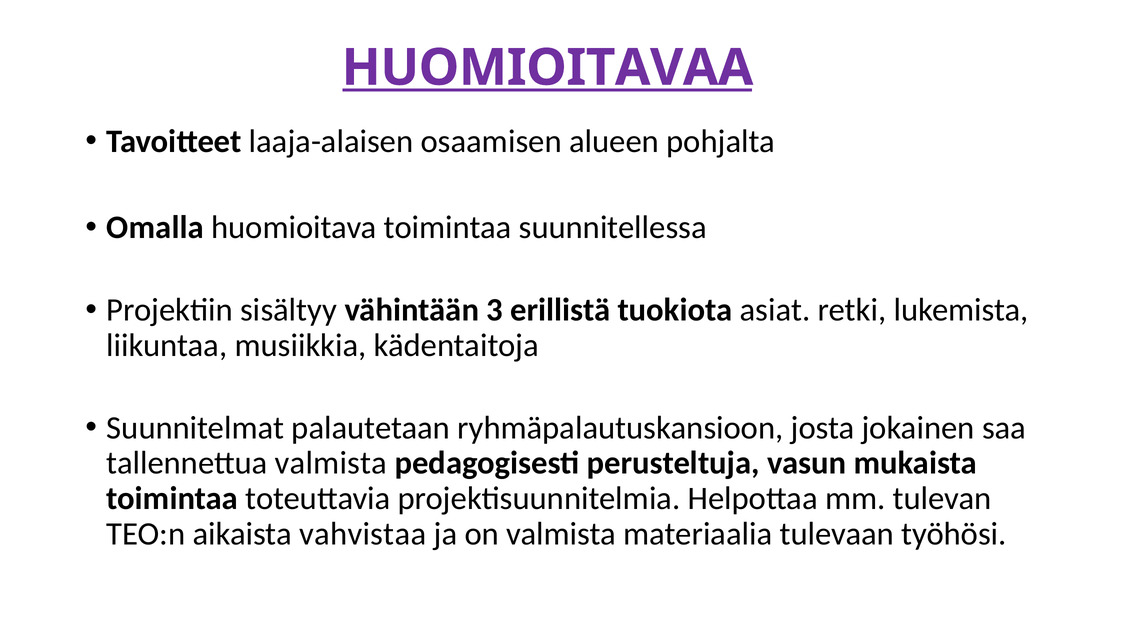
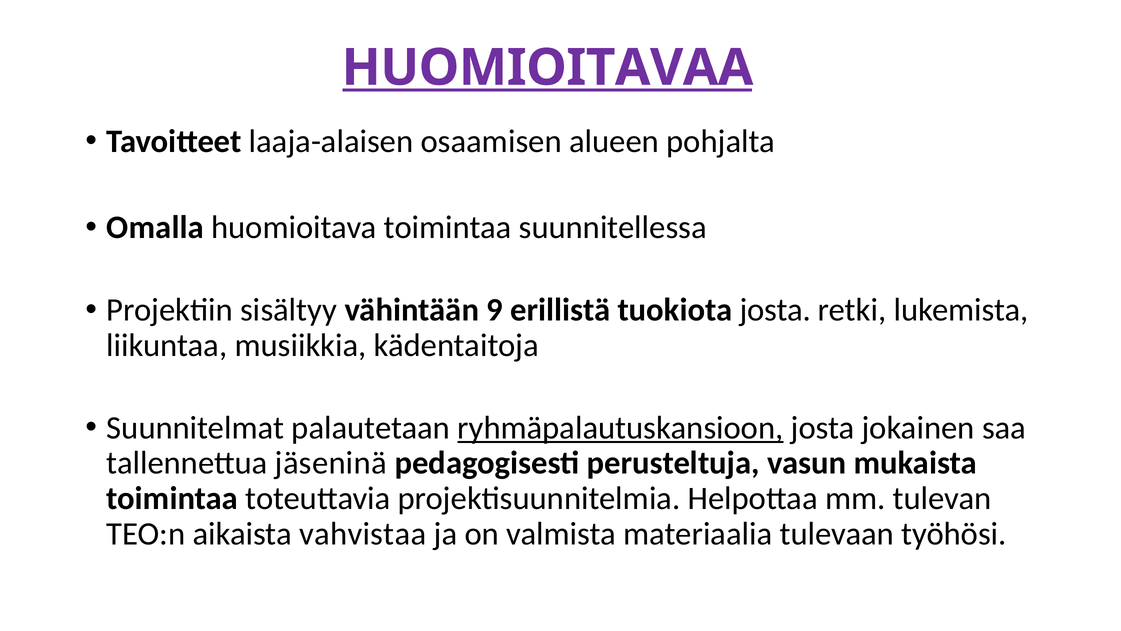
3: 3 -> 9
tuokiota asiat: asiat -> josta
ryhmäpalautuskansioon underline: none -> present
tallennettua valmista: valmista -> jäseninä
